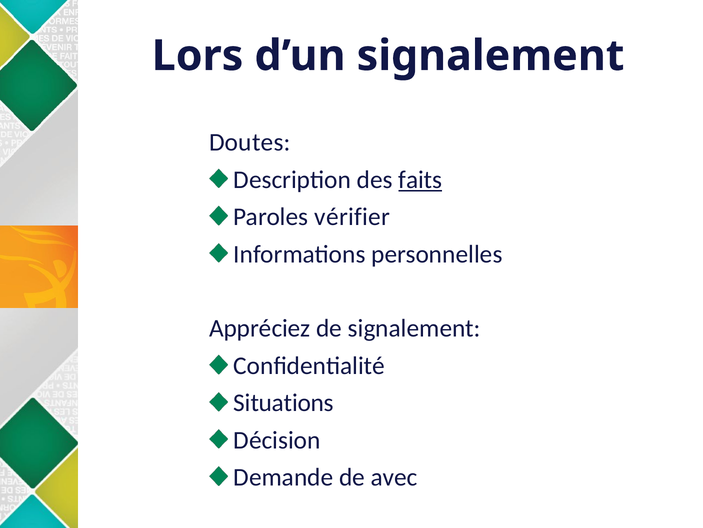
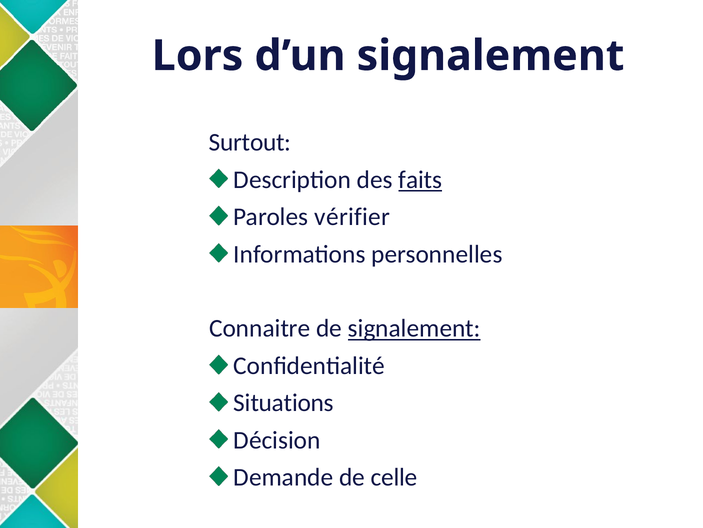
Doutes: Doutes -> Surtout
Appréciez: Appréciez -> Connaitre
signalement at (414, 328) underline: none -> present
avec: avec -> celle
